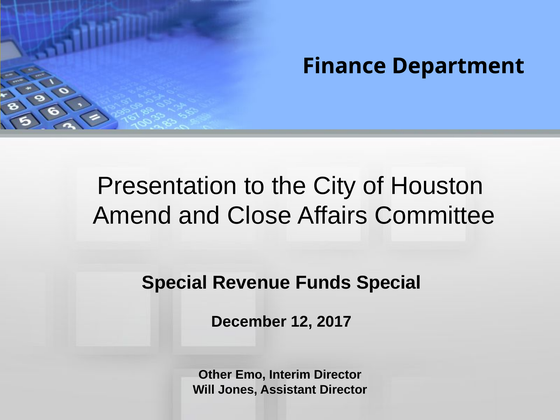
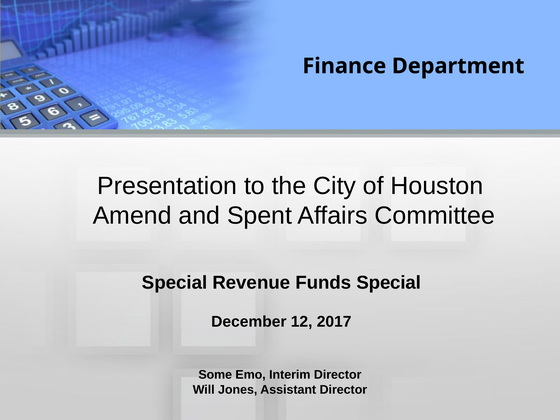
Close: Close -> Spent
Other: Other -> Some
